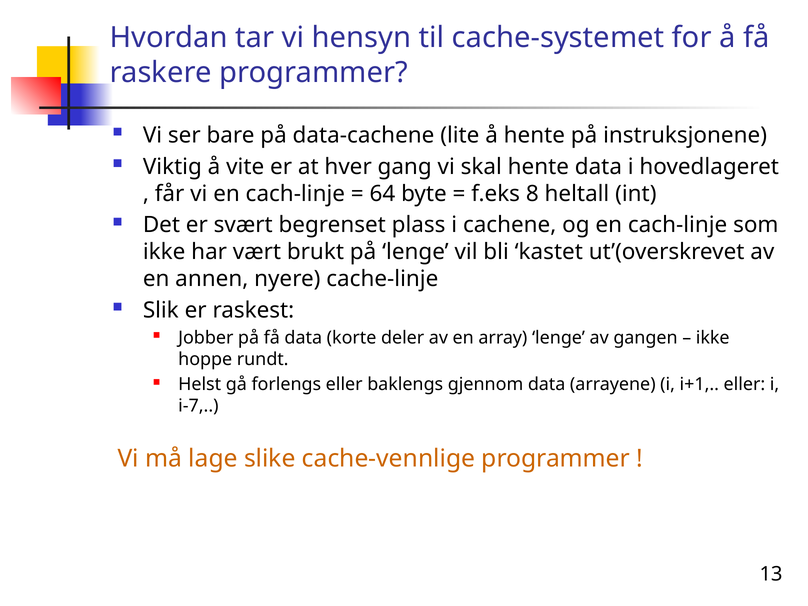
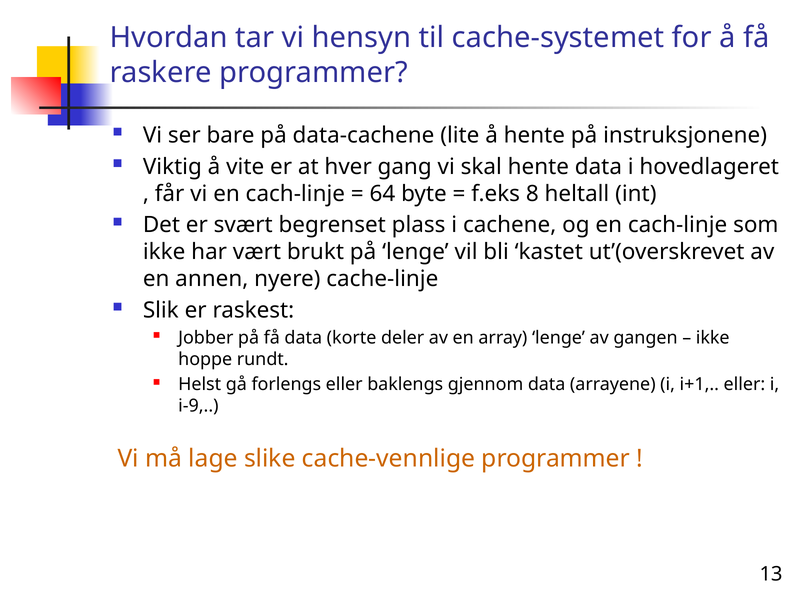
i-7: i-7 -> i-9
